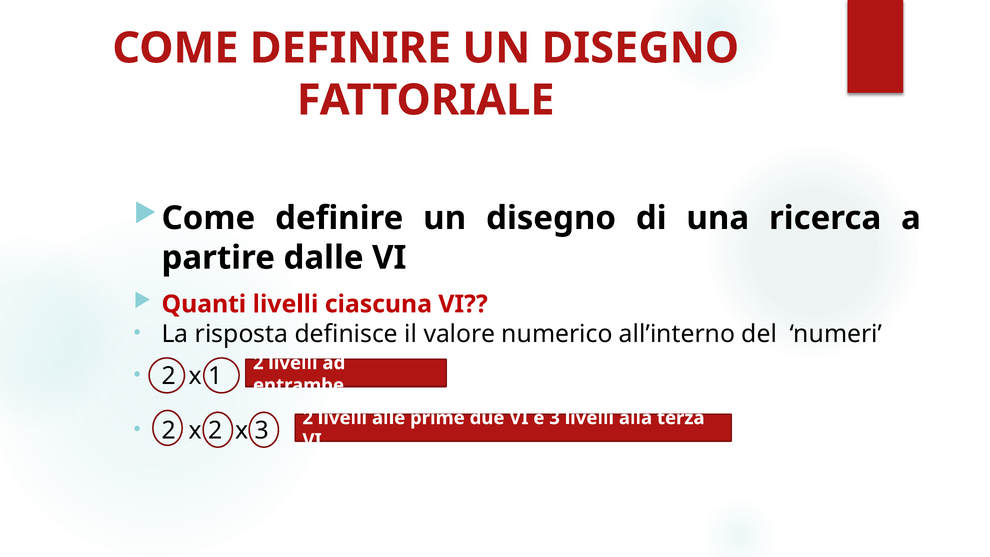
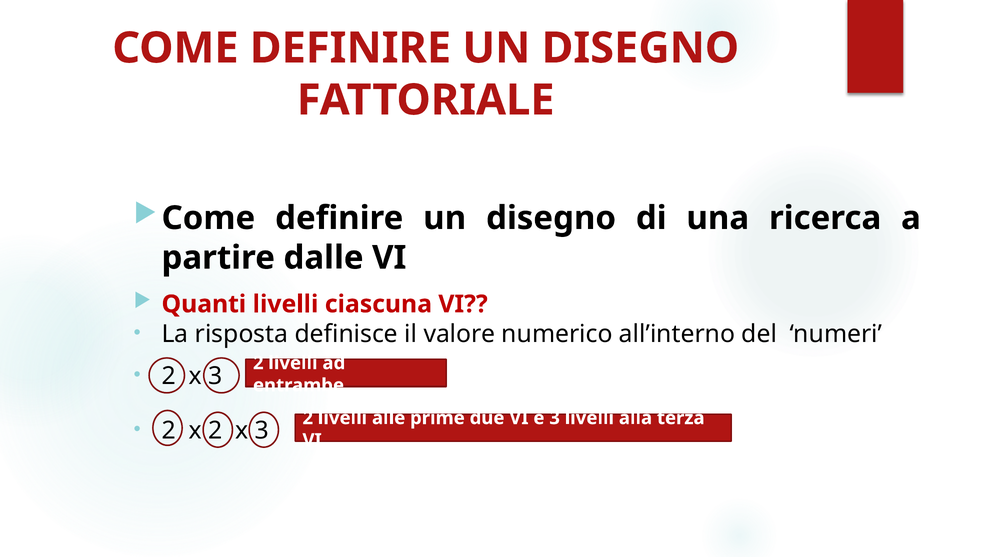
1 at (215, 376): 1 -> 3
